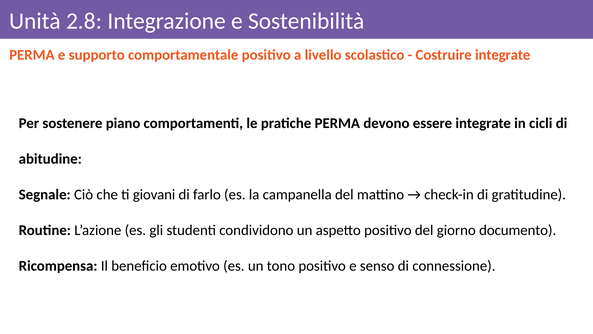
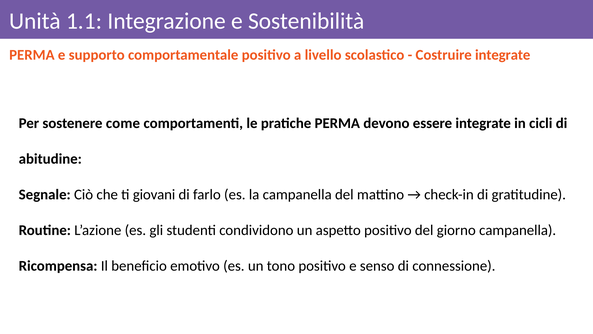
2.8: 2.8 -> 1.1
piano: piano -> come
giorno documento: documento -> campanella
